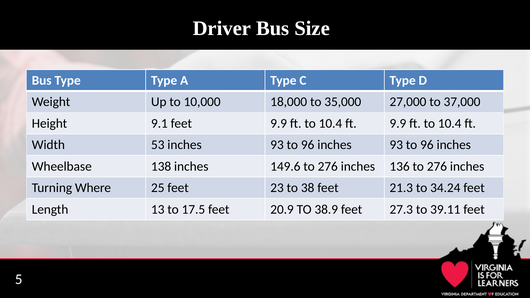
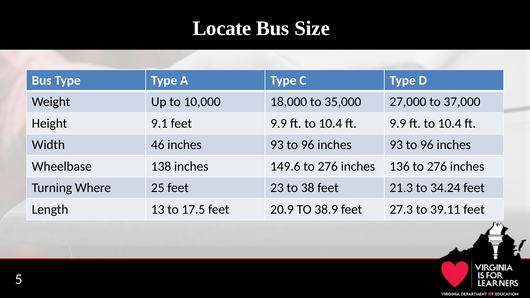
Driver: Driver -> Locate
53: 53 -> 46
